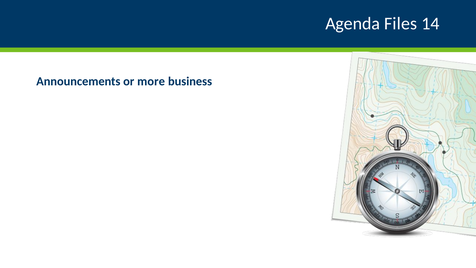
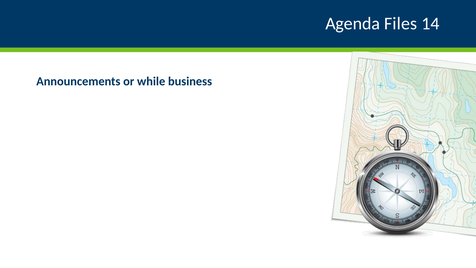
more: more -> while
